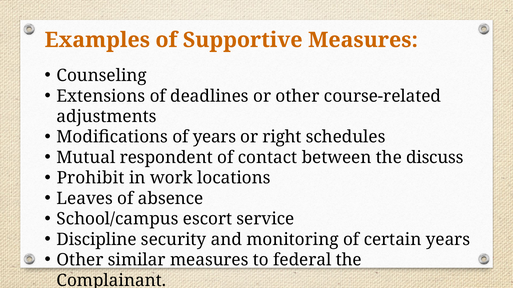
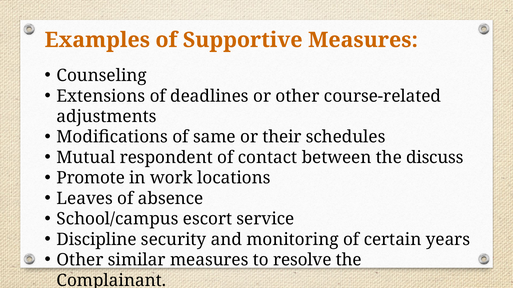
of years: years -> same
right: right -> their
Prohibit: Prohibit -> Promote
federal: federal -> resolve
